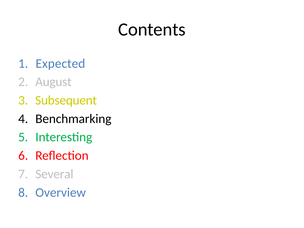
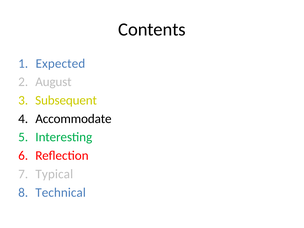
Benchmarking: Benchmarking -> Accommodate
Several: Several -> Typical
Overview: Overview -> Technical
